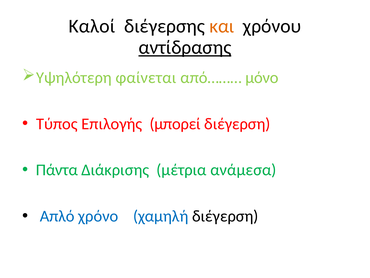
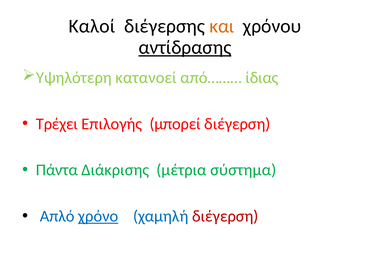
φαίνεται: φαίνεται -> κατανοεί
μόνο: μόνο -> ίδιας
Τύπος: Τύπος -> Τρέχει
ανάμεσα: ανάμεσα -> σύστημα
χρόνο underline: none -> present
διέγερση at (225, 216) colour: black -> red
